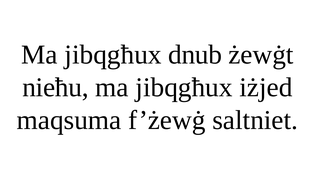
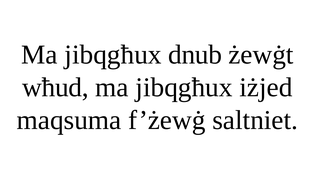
nieħu: nieħu -> wħud
